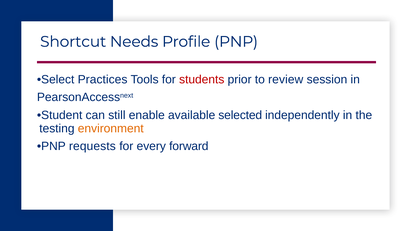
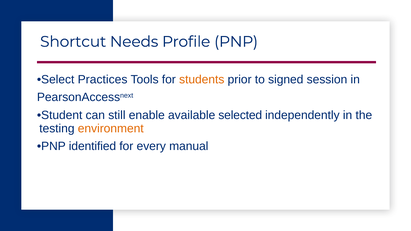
students colour: red -> orange
review: review -> signed
requests: requests -> identified
forward: forward -> manual
